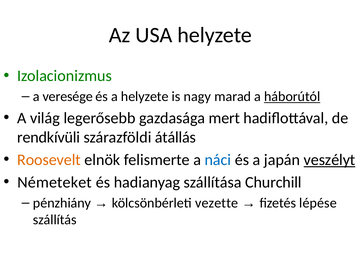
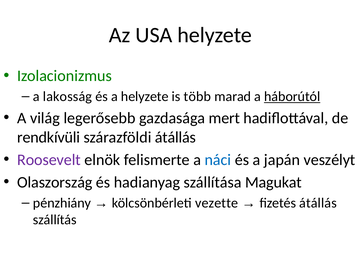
veresége: veresége -> lakosság
nagy: nagy -> több
Roosevelt colour: orange -> purple
veszélyt underline: present -> none
Németeket: Németeket -> Olaszország
Churchill: Churchill -> Magukat
fizetés lépése: lépése -> átállás
